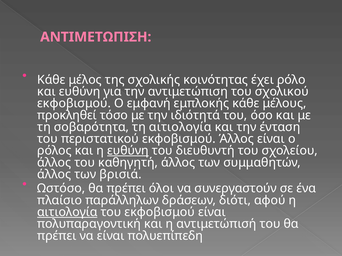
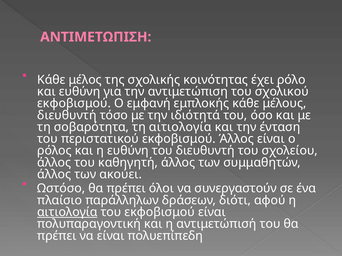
προκληθεί at (67, 115): προκληθεί -> διευθυντή
ευθύνη at (128, 151) underline: present -> none
βρισιά: βρισιά -> ακούει
